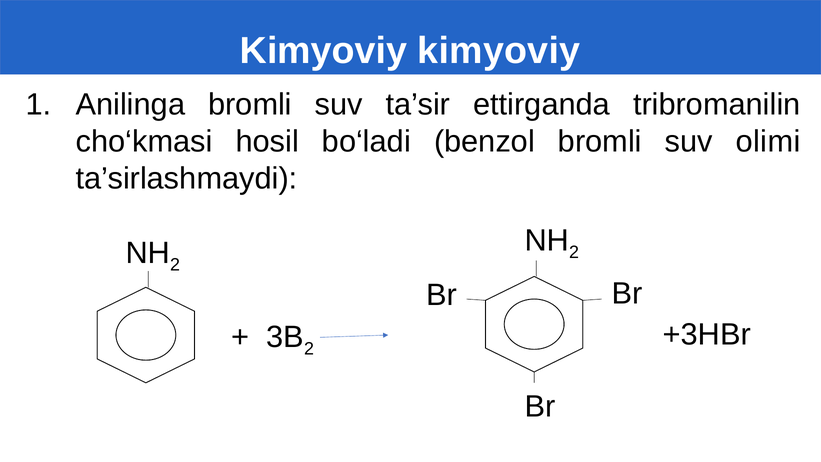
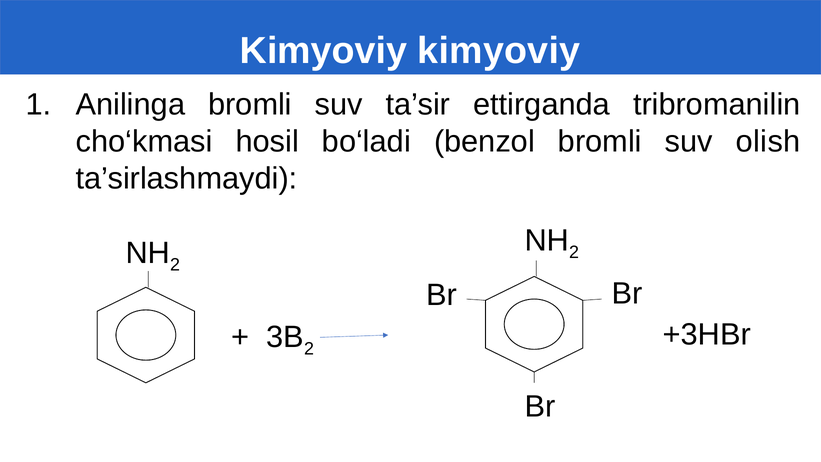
olimi: olimi -> olish
